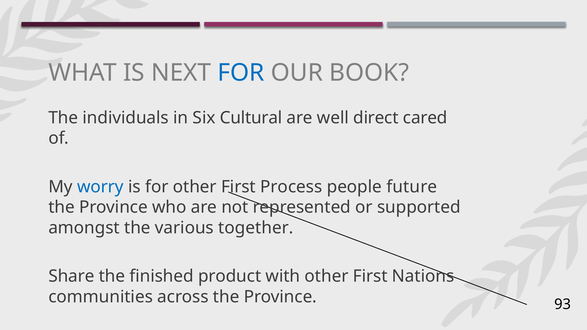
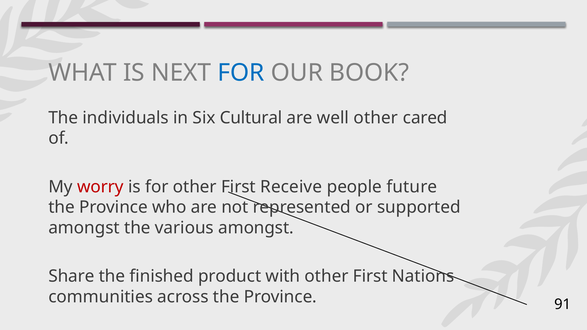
well direct: direct -> other
worry colour: blue -> red
Process: Process -> Receive
various together: together -> amongst
93: 93 -> 91
